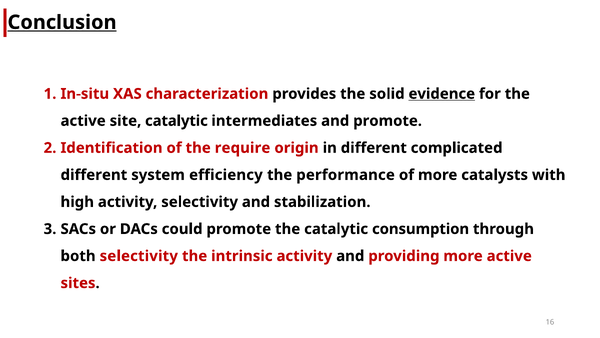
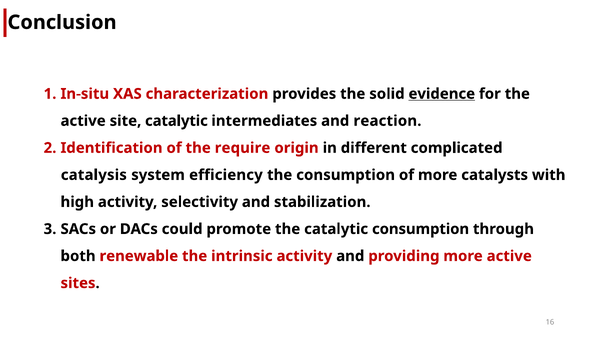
Conclusion underline: present -> none
and promote: promote -> reaction
different at (94, 175): different -> catalysis
the performance: performance -> consumption
both selectivity: selectivity -> renewable
